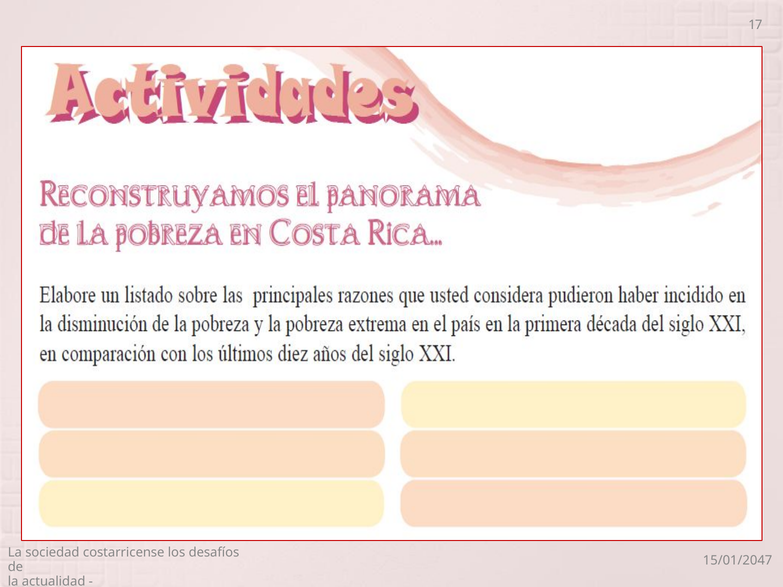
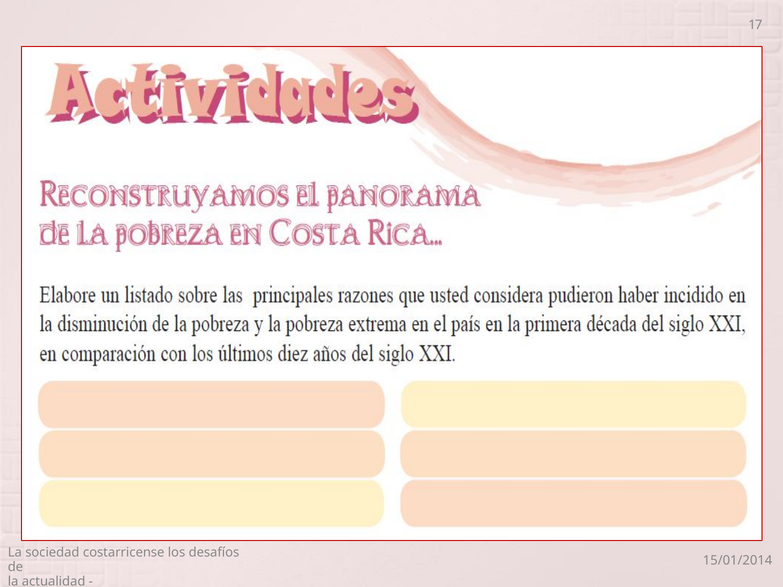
15/01/2047: 15/01/2047 -> 15/01/2014
